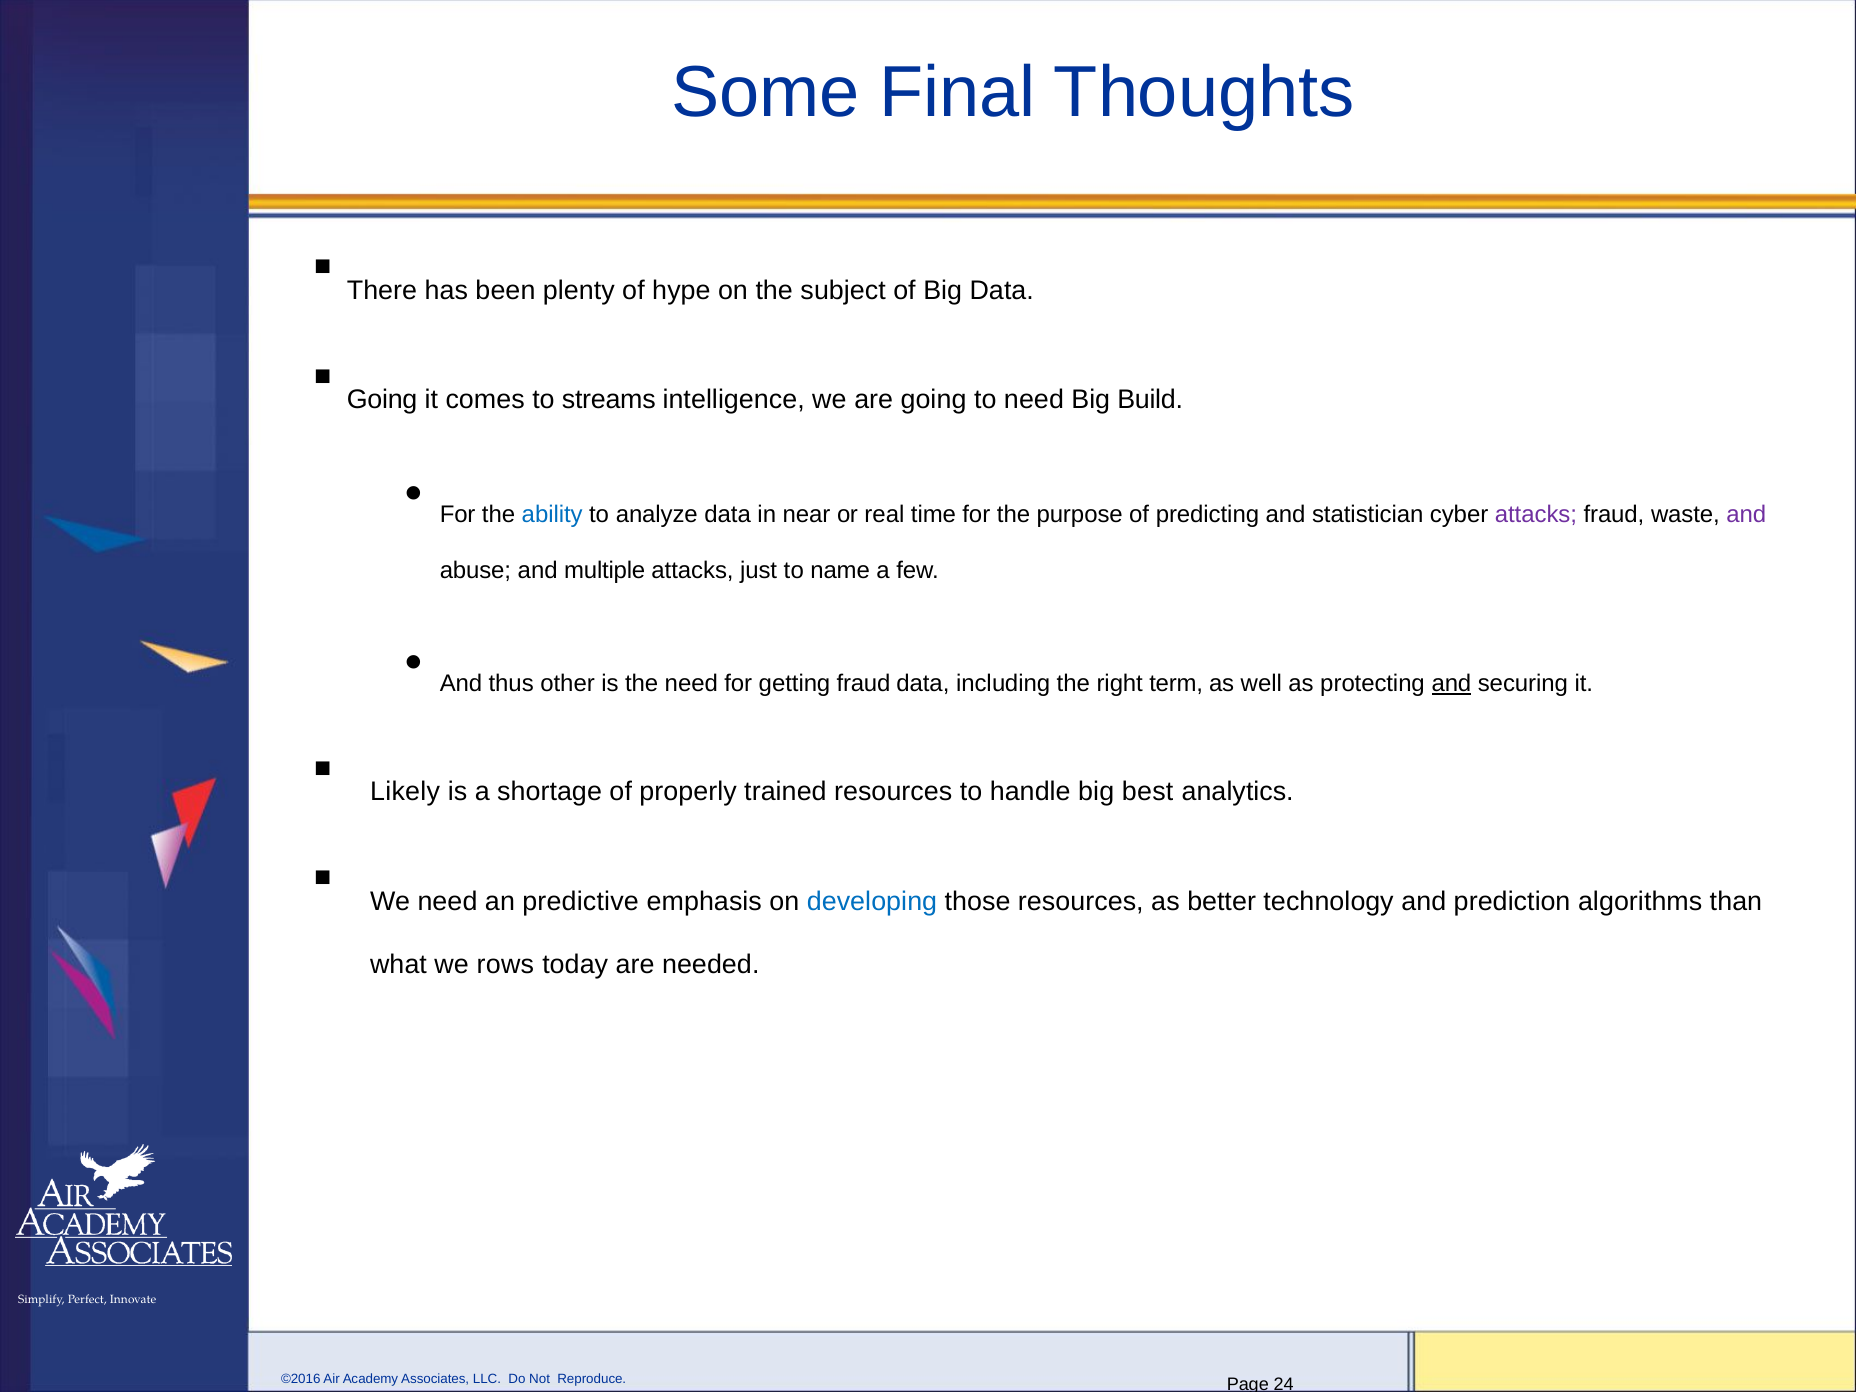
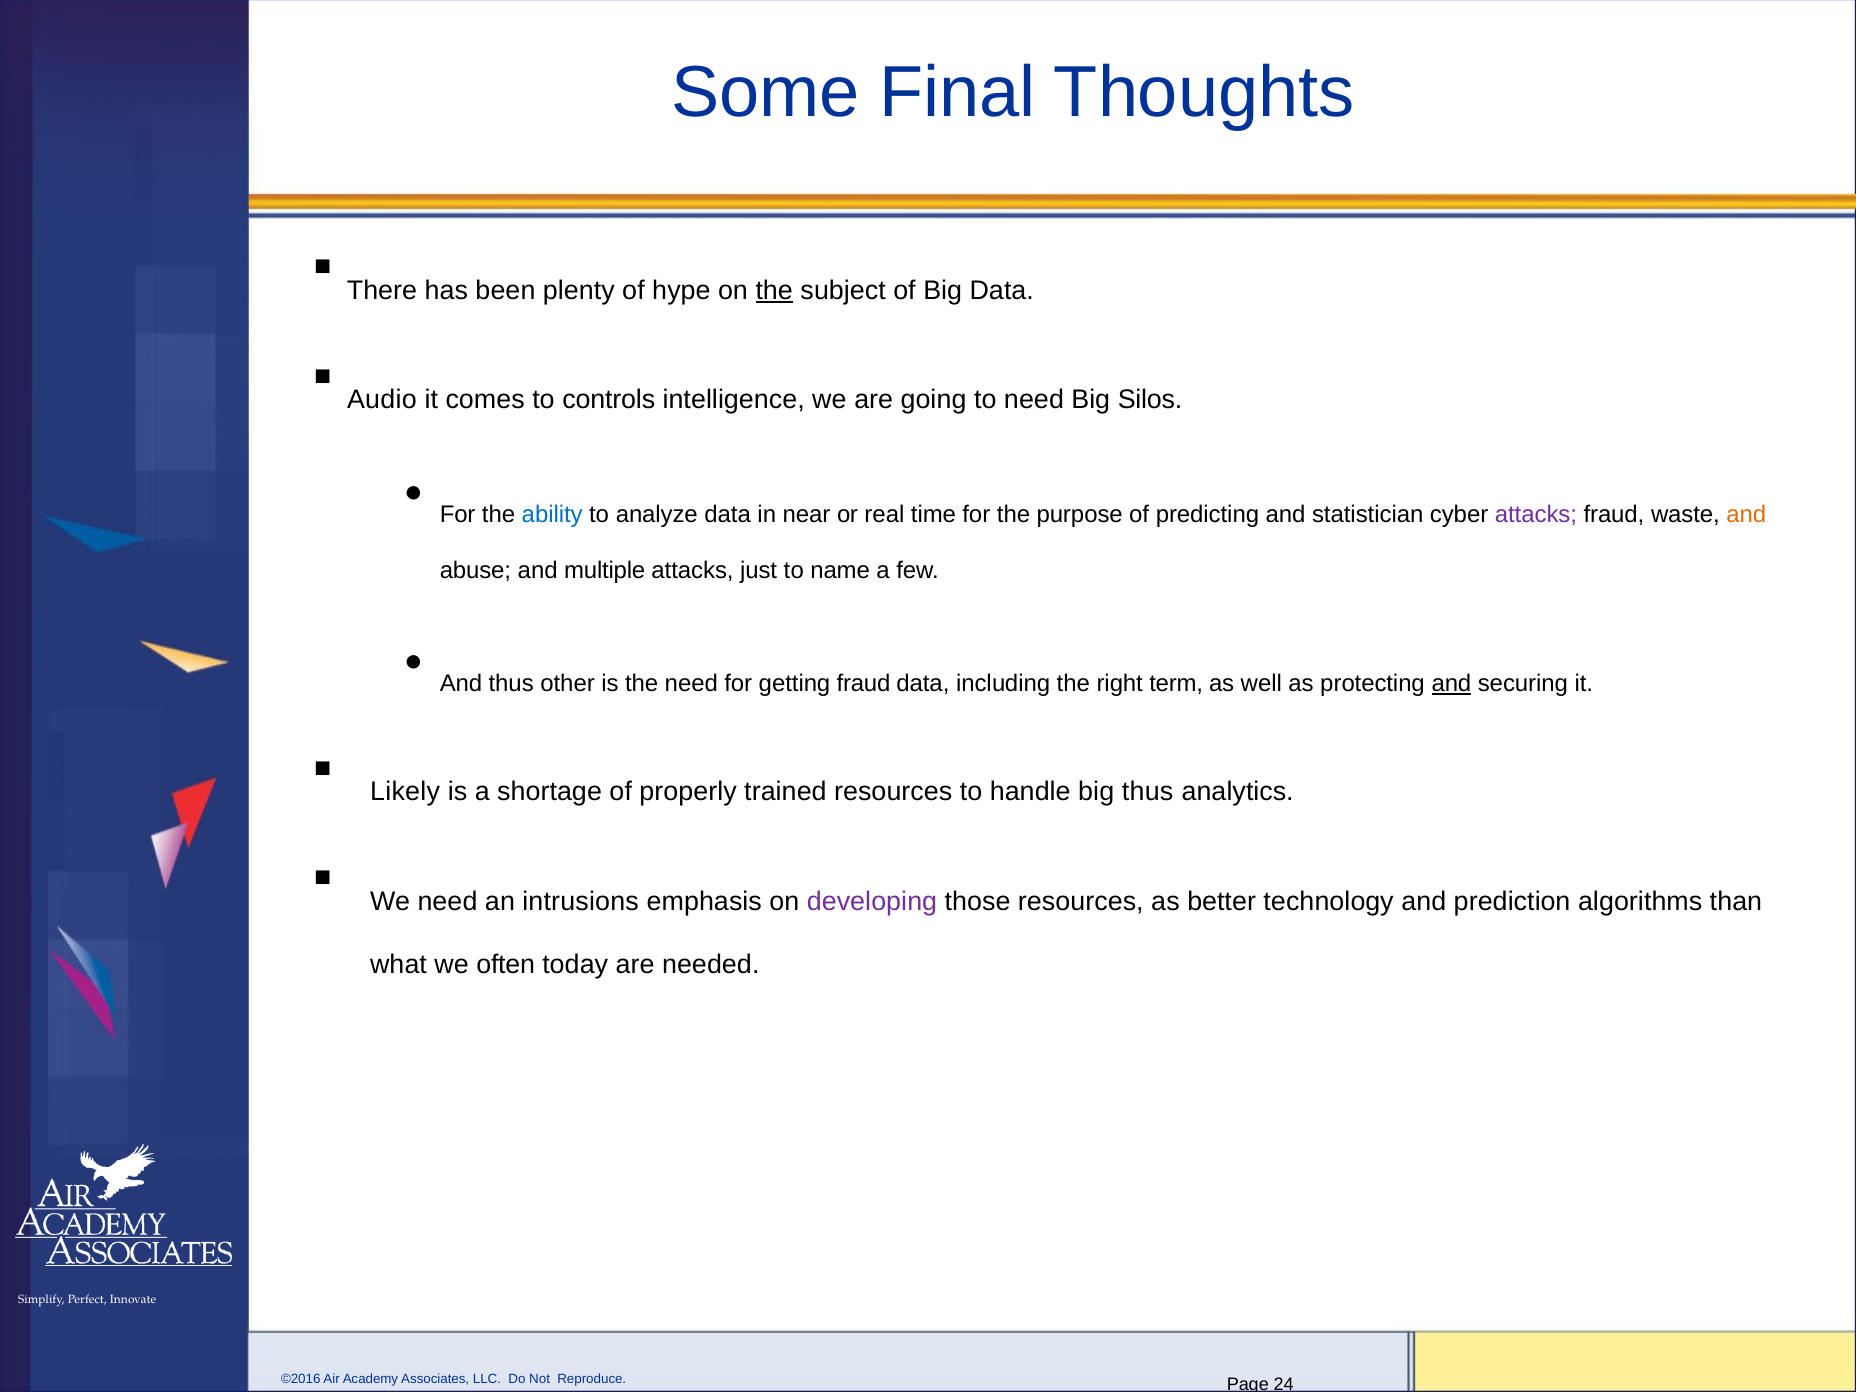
the at (774, 290) underline: none -> present
Going at (382, 400): Going -> Audio
streams: streams -> controls
Build: Build -> Silos
and at (1746, 514) colour: purple -> orange
big best: best -> thus
predictive: predictive -> intrusions
developing colour: blue -> purple
rows: rows -> often
